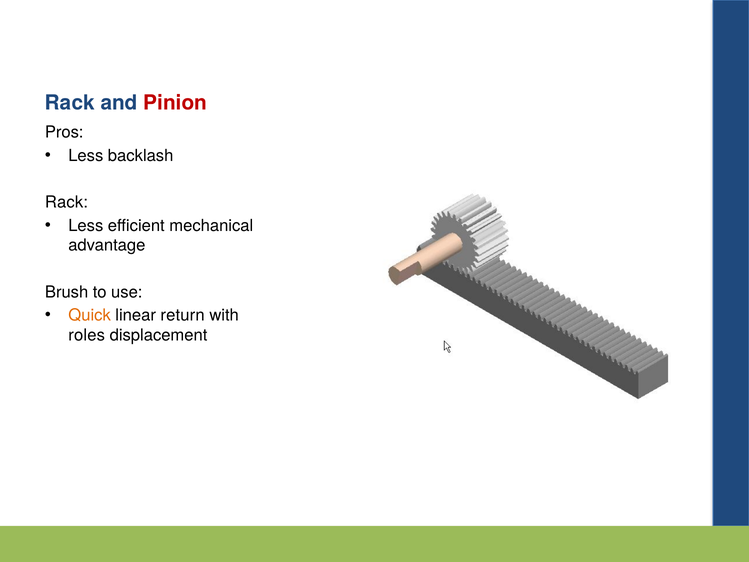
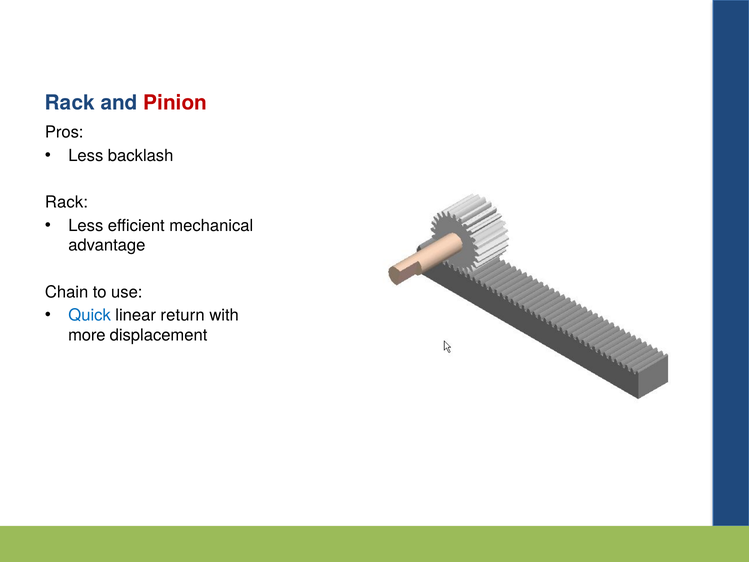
Brush: Brush -> Chain
Quick colour: orange -> blue
roles: roles -> more
